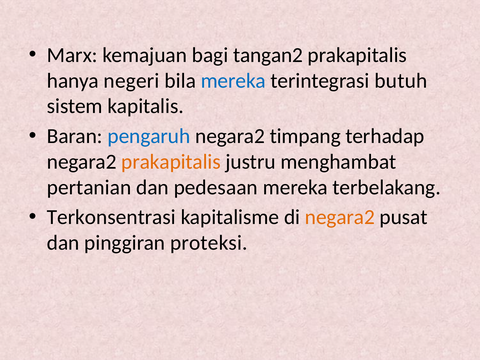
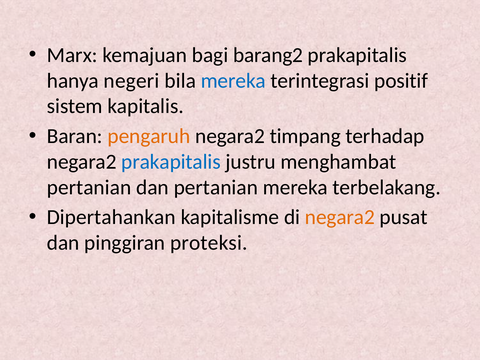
tangan2: tangan2 -> barang2
butuh: butuh -> positif
pengaruh colour: blue -> orange
prakapitalis at (171, 162) colour: orange -> blue
dan pedesaan: pedesaan -> pertanian
Terkonsentrasi: Terkonsentrasi -> Dipertahankan
